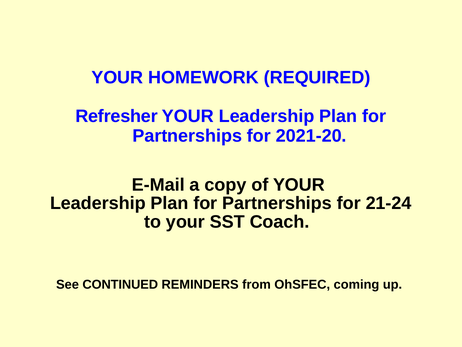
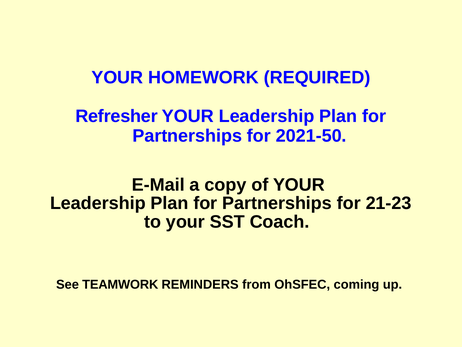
2021-20: 2021-20 -> 2021-50
21-24: 21-24 -> 21-23
CONTINUED: CONTINUED -> TEAMWORK
